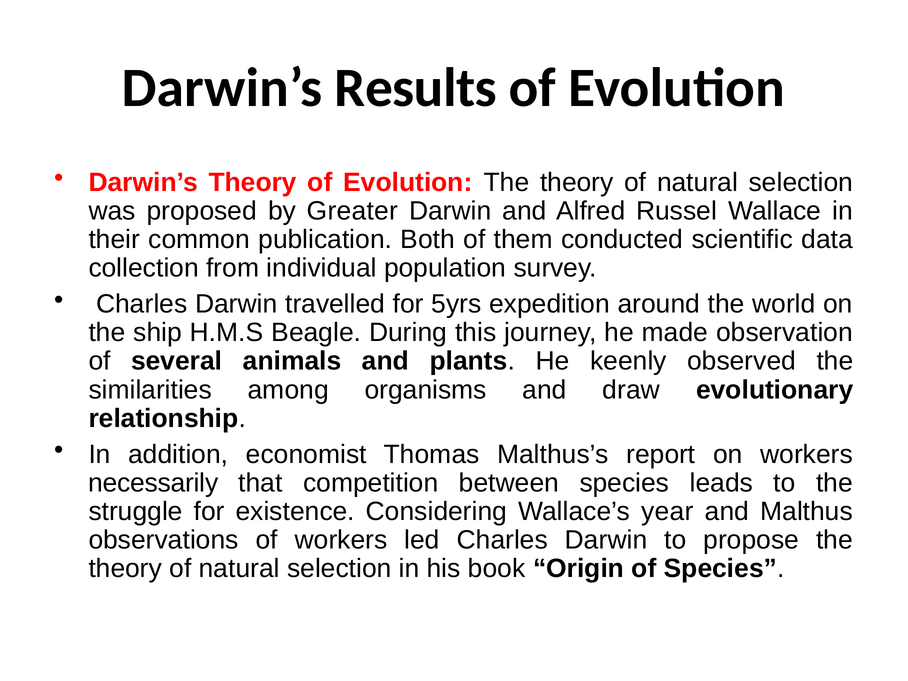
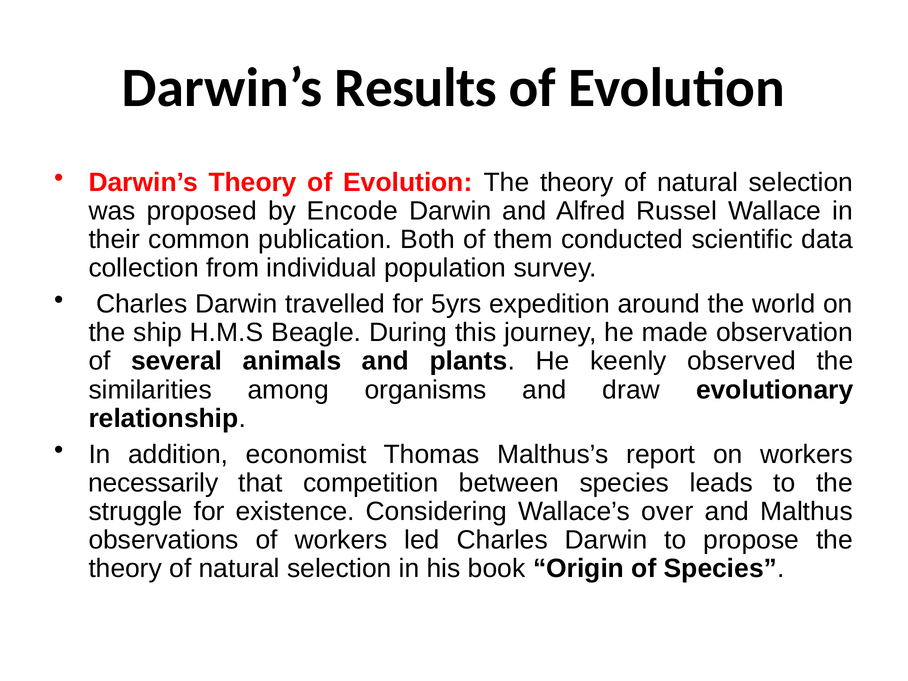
Greater: Greater -> Encode
year: year -> over
